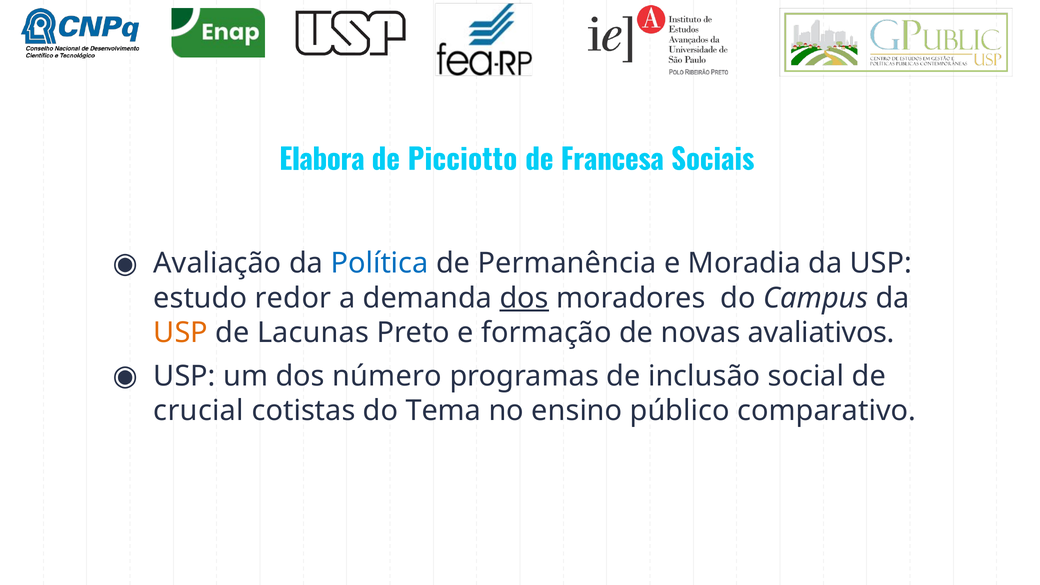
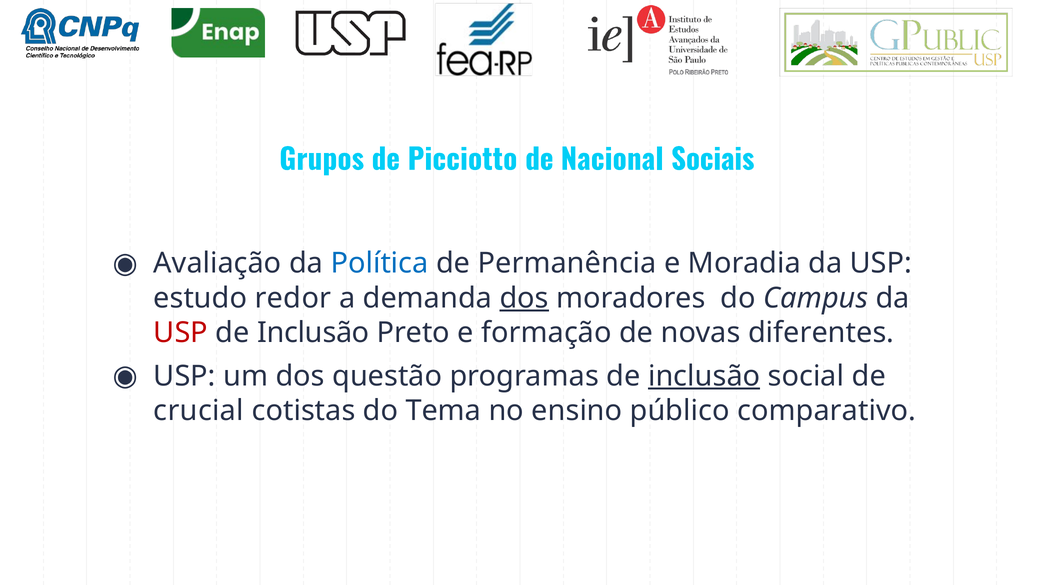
Elabora: Elabora -> Grupos
Francesa: Francesa -> Nacional
USP at (181, 333) colour: orange -> red
Lacunas at (313, 333): Lacunas -> Inclusão
avaliativos: avaliativos -> diferentes
número: número -> questão
inclusão at (704, 376) underline: none -> present
